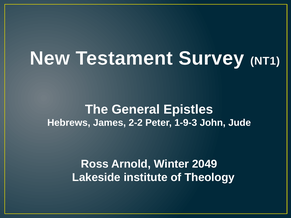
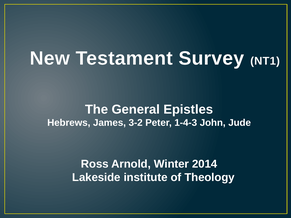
2-2: 2-2 -> 3-2
1-9-3: 1-9-3 -> 1-4-3
2049: 2049 -> 2014
